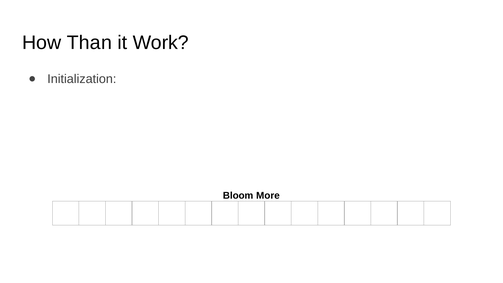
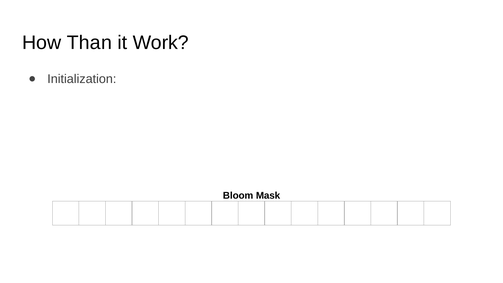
More: More -> Mask
